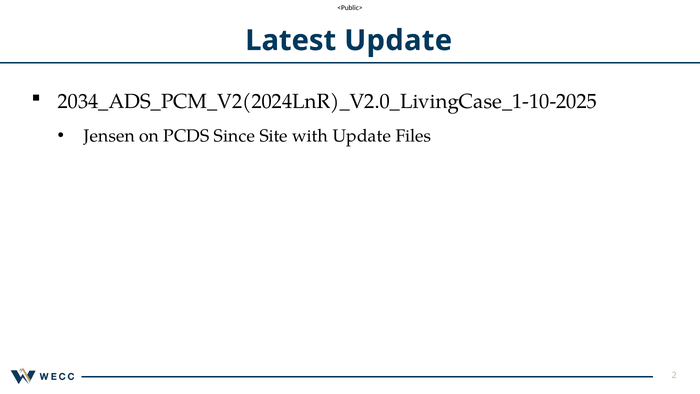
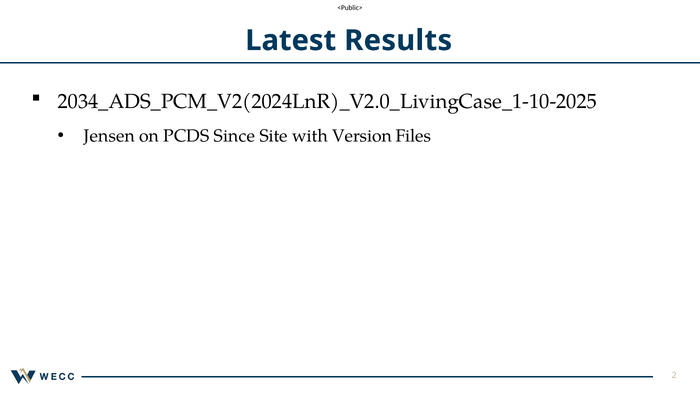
Latest Update: Update -> Results
with Update: Update -> Version
